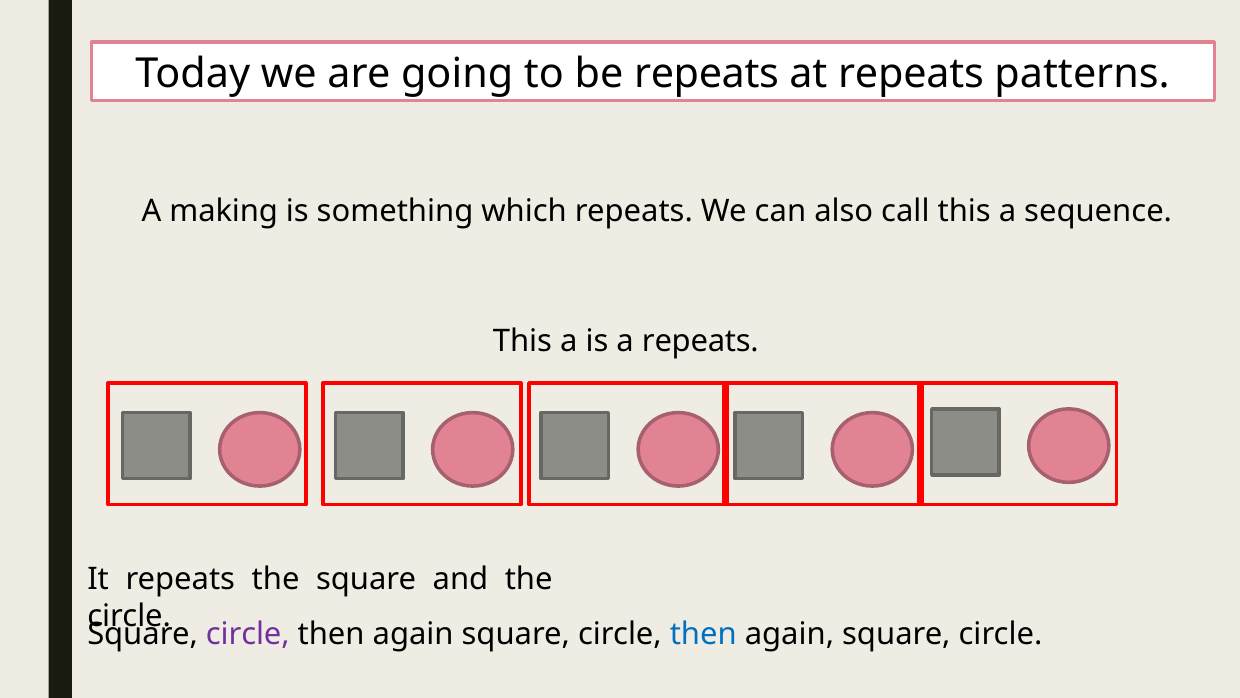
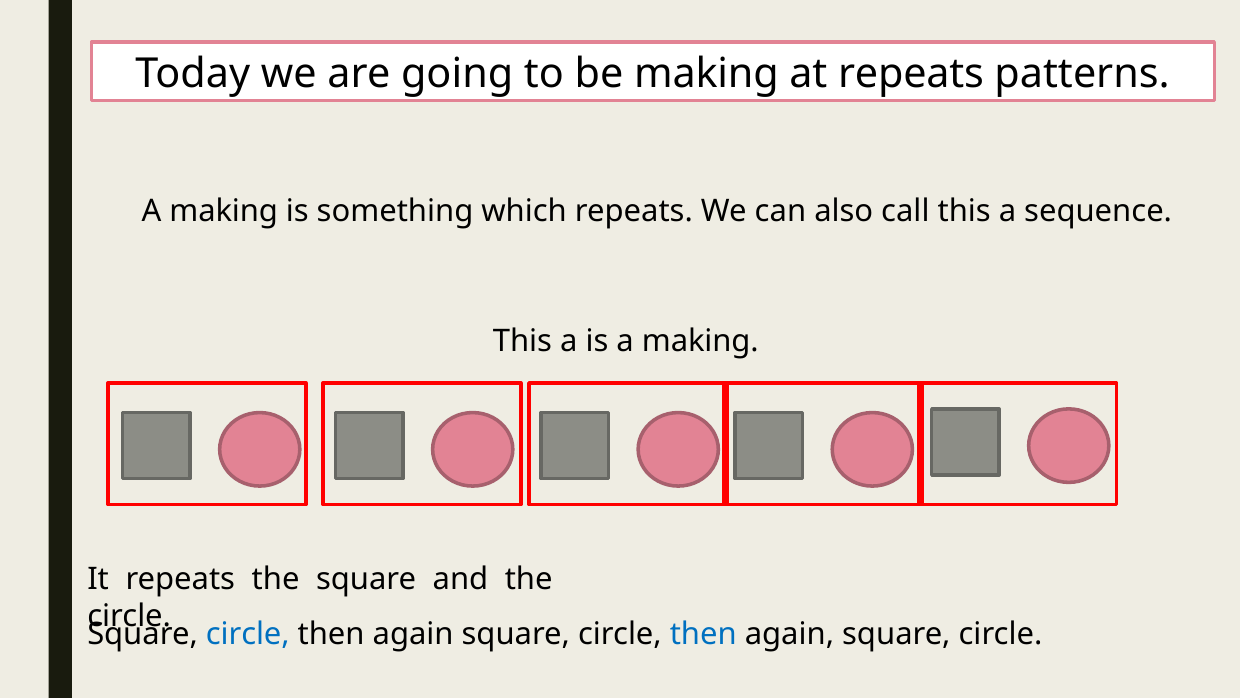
be repeats: repeats -> making
is a repeats: repeats -> making
circle at (248, 633) colour: purple -> blue
